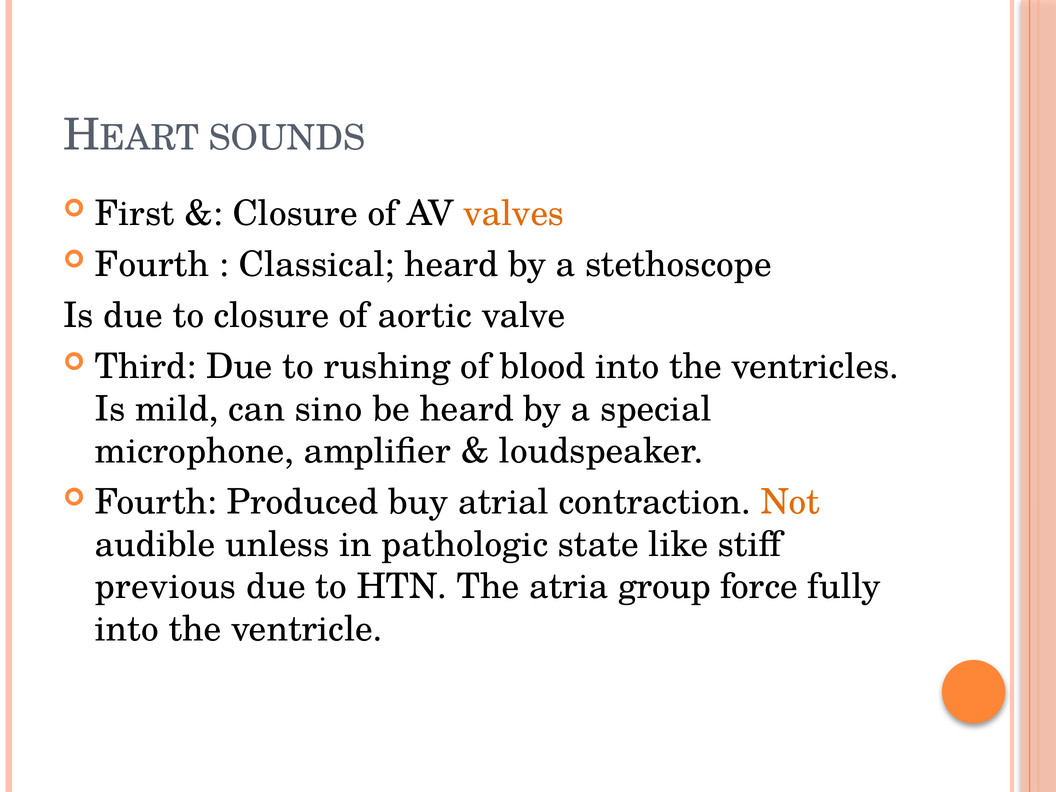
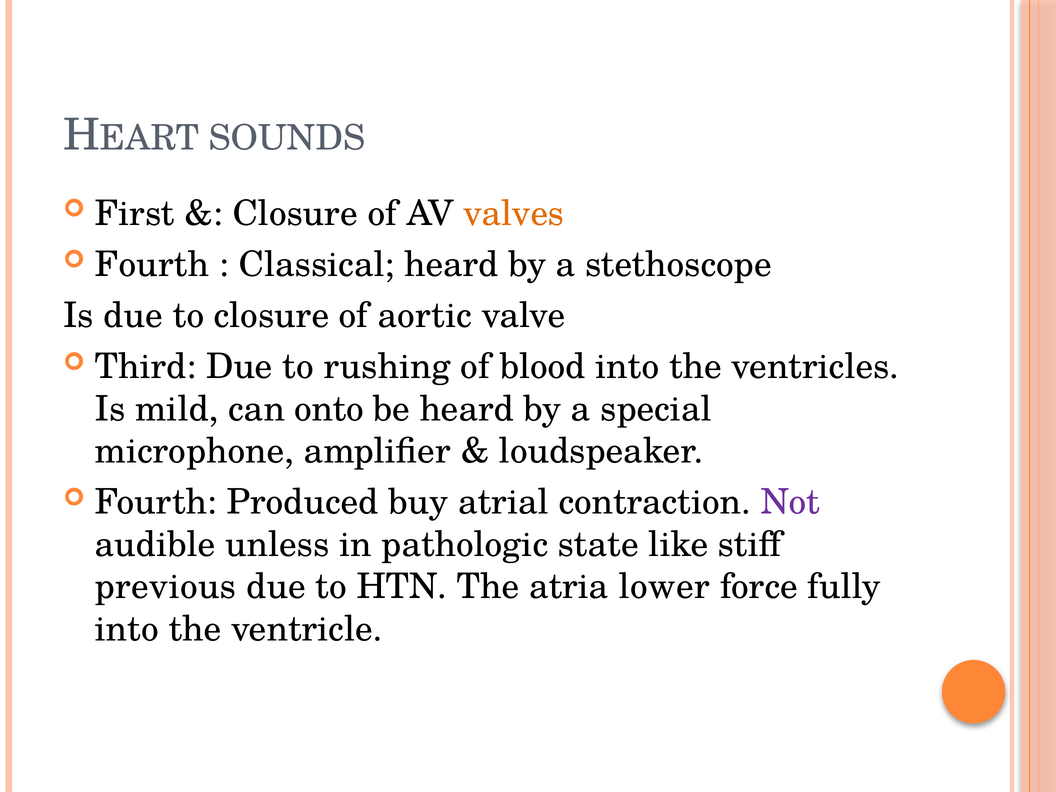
sino: sino -> onto
Not colour: orange -> purple
group: group -> lower
